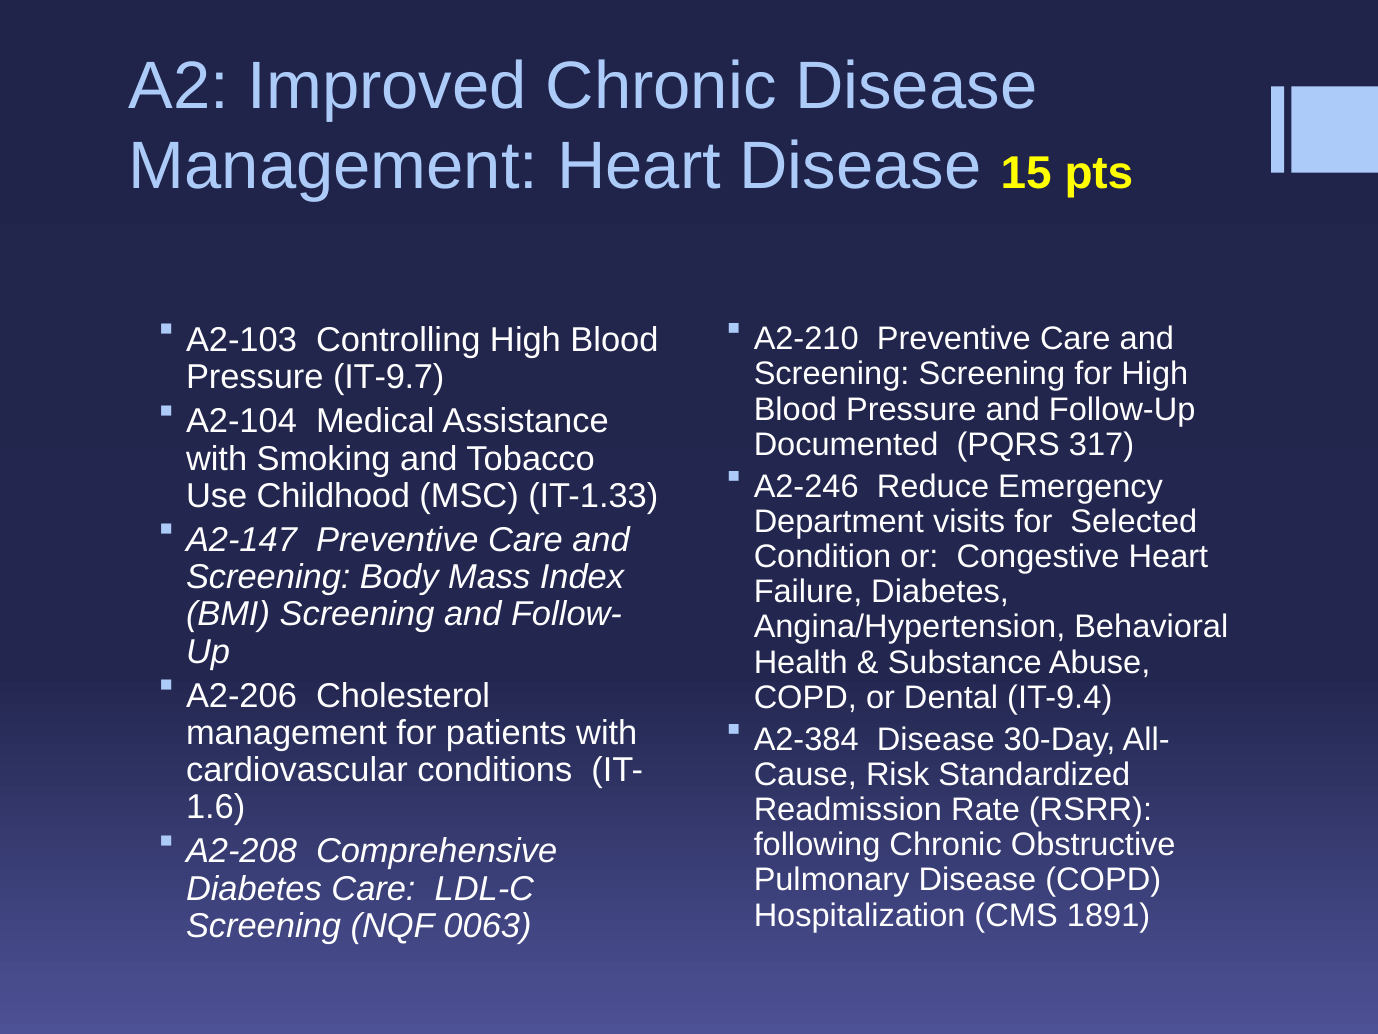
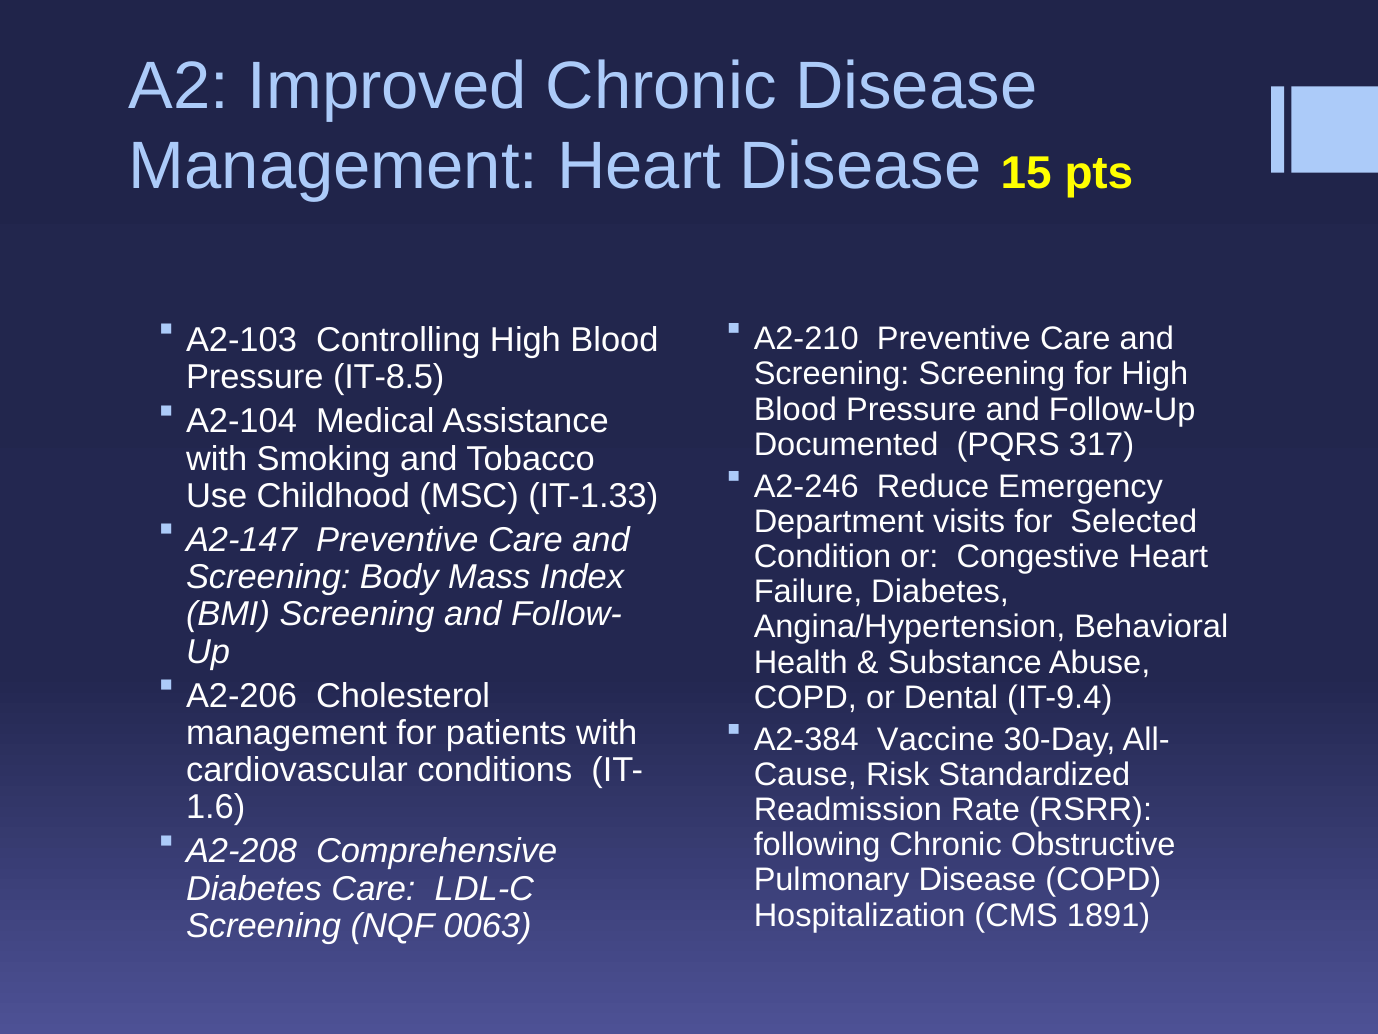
IT-9.7: IT-9.7 -> IT-8.5
A2-384 Disease: Disease -> Vaccine
